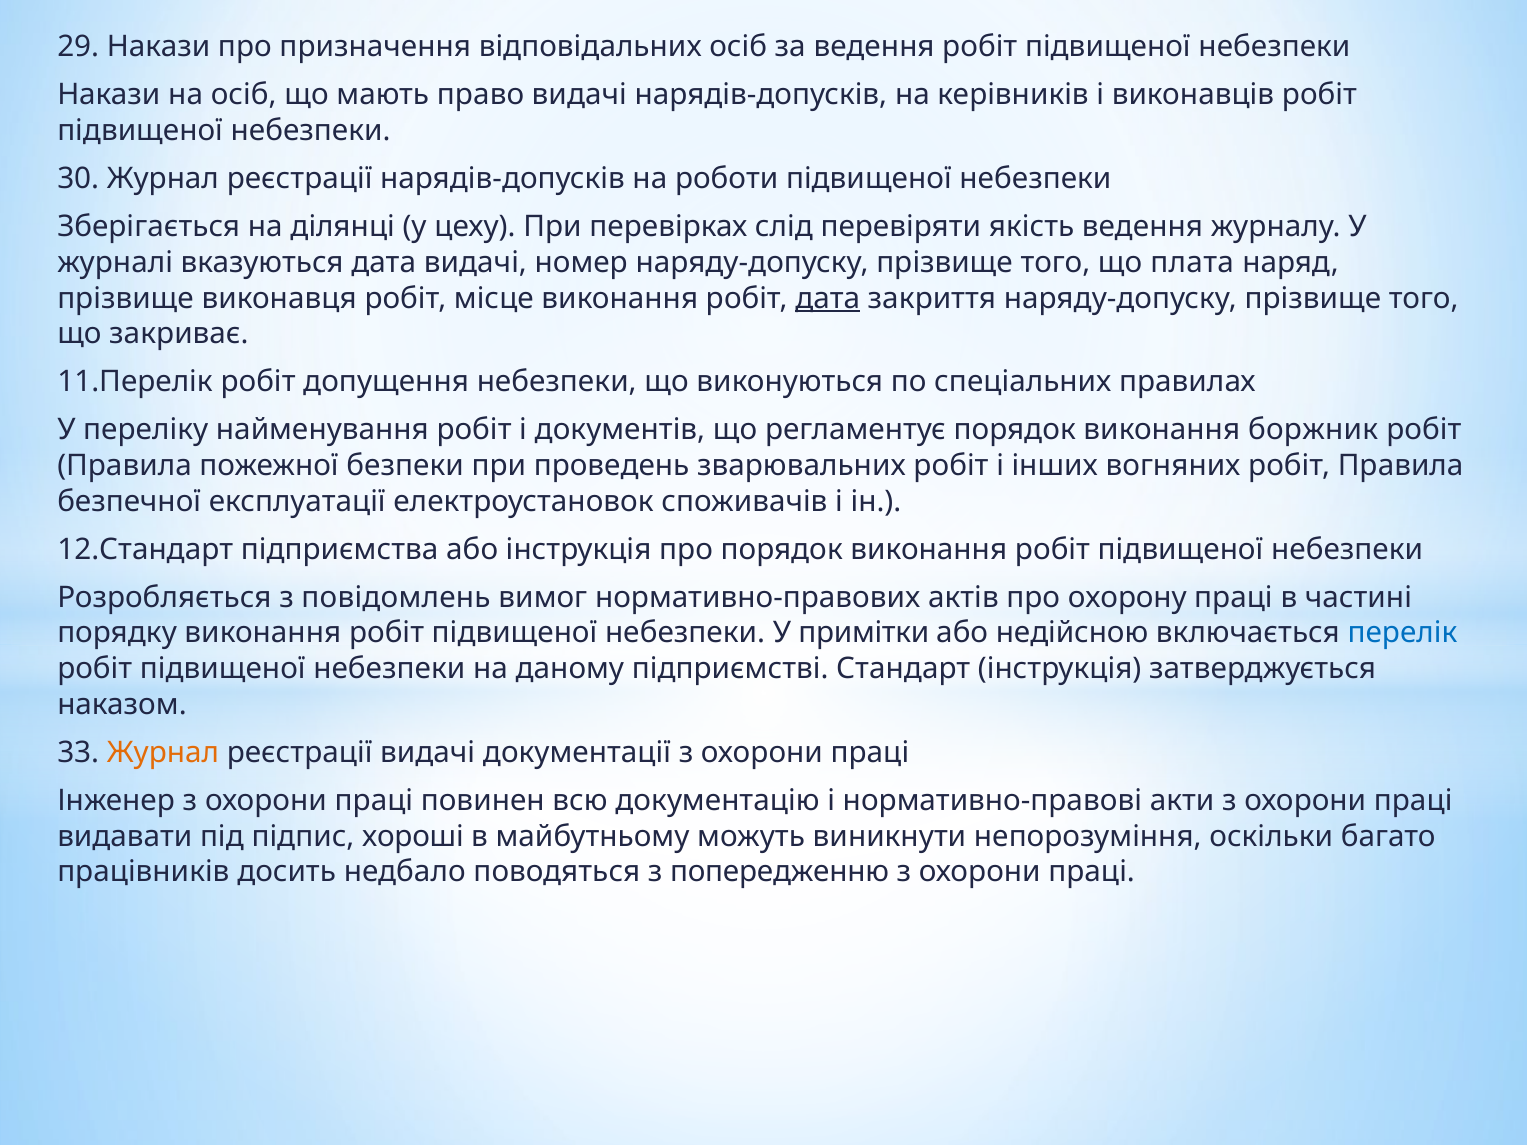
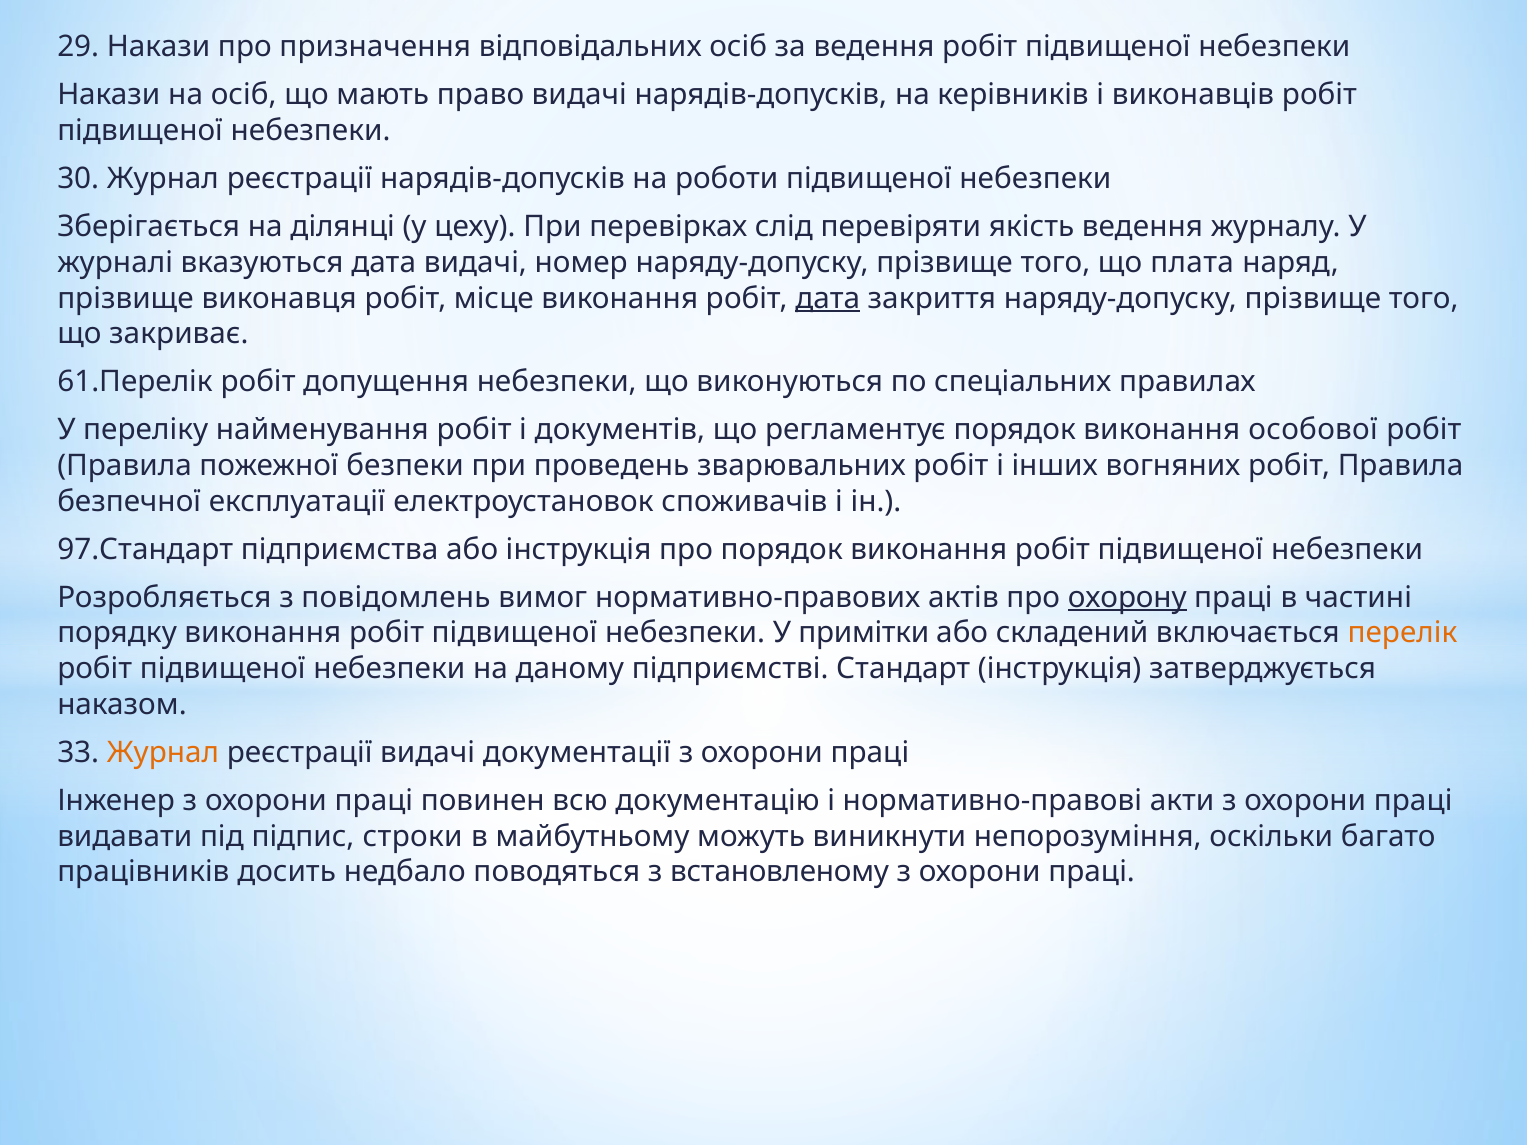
11.Перелік: 11.Перелік -> 61.Перелік
боржник: боржник -> особової
12.Стандарт: 12.Стандарт -> 97.Стандарт
охорону underline: none -> present
недійсною: недійсною -> складений
перелік colour: blue -> orange
хороші: хороші -> строки
попередженню: попередженню -> встановленому
